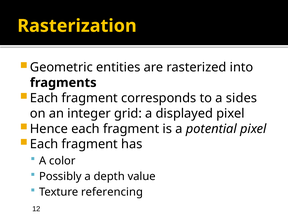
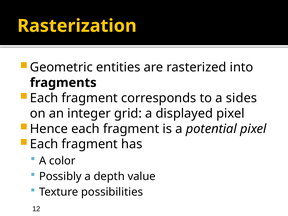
referencing: referencing -> possibilities
